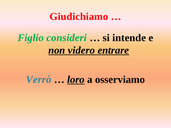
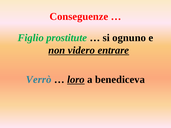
Giudichiamo: Giudichiamo -> Conseguenze
consideri: consideri -> prostitute
intende: intende -> ognuno
osserviamo: osserviamo -> benediceva
